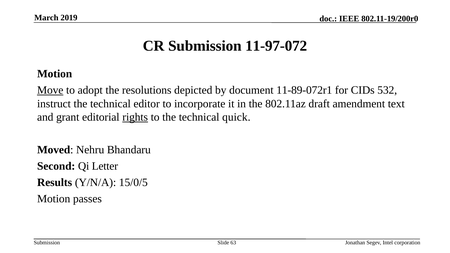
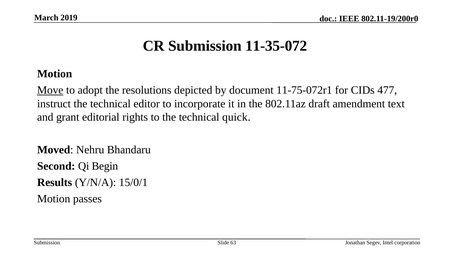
11-97-072: 11-97-072 -> 11-35-072
11-89-072r1: 11-89-072r1 -> 11-75-072r1
532: 532 -> 477
rights underline: present -> none
Letter: Letter -> Begin
15/0/5: 15/0/5 -> 15/0/1
